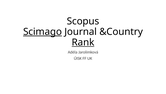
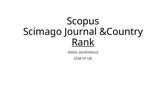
Scimago underline: present -> none
